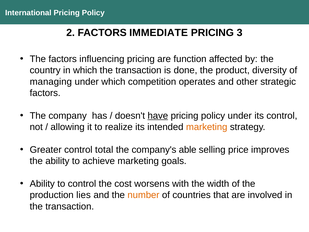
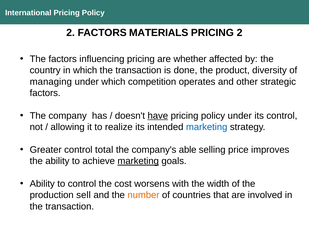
IMMEDIATE: IMMEDIATE -> MATERIALS
PRICING 3: 3 -> 2
function: function -> whether
marketing at (207, 127) colour: orange -> blue
marketing at (138, 161) underline: none -> present
lies: lies -> sell
